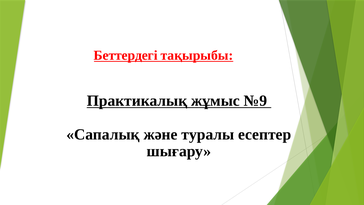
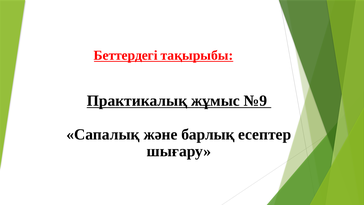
туралы: туралы -> барлық
